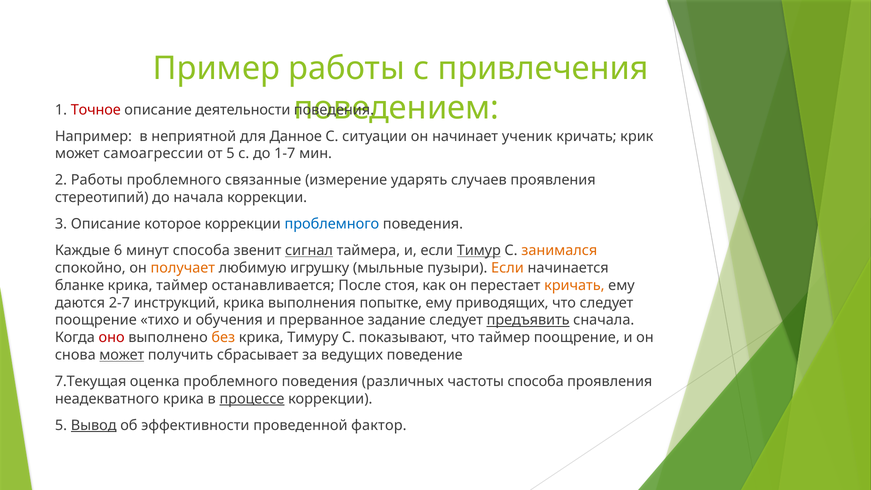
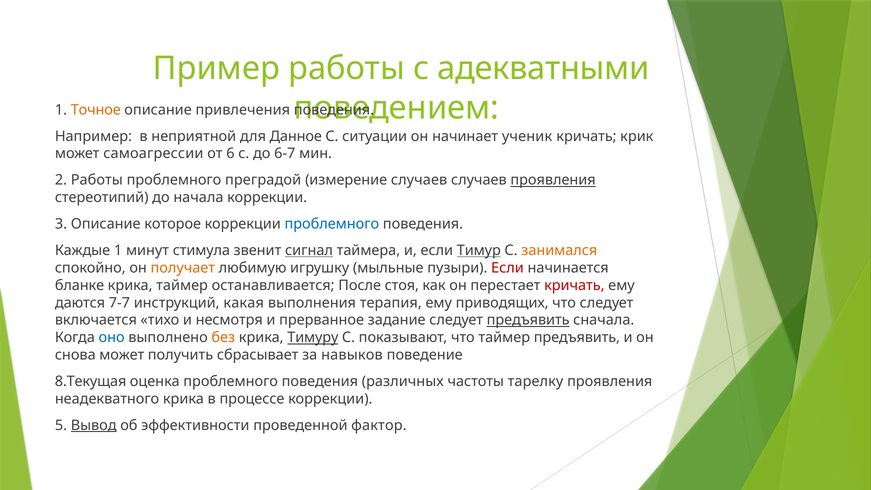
привлечения: привлечения -> адекватными
Точное colour: red -> orange
деятельности: деятельности -> привлечения
от 5: 5 -> 6
1-7: 1-7 -> 6-7
связанные: связанные -> преградой
измерение ударять: ударять -> случаев
проявления at (553, 180) underline: none -> present
Каждые 6: 6 -> 1
минут способа: способа -> стимула
Если at (507, 268) colour: orange -> red
кричать at (574, 285) colour: orange -> red
2-7: 2-7 -> 7-7
инструкций крика: крика -> какая
попытке: попытке -> терапия
поощрение at (96, 320): поощрение -> включается
обучения: обучения -> несмотря
оно colour: red -> blue
Тимуру underline: none -> present
таймер поощрение: поощрение -> предъявить
может at (122, 355) underline: present -> none
ведущих: ведущих -> навыков
7.Текущая: 7.Текущая -> 8.Текущая
частоты способа: способа -> тарелку
процессе underline: present -> none
